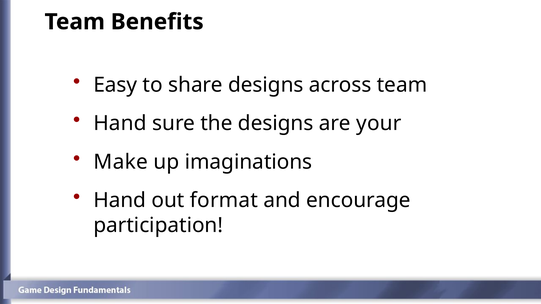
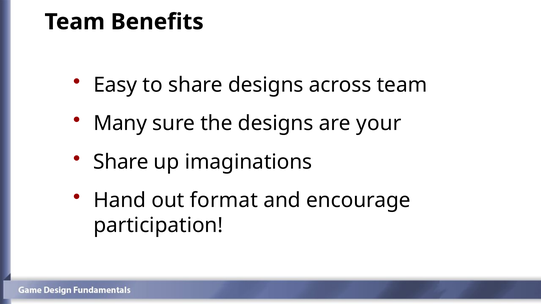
Hand at (120, 124): Hand -> Many
Make at (121, 162): Make -> Share
